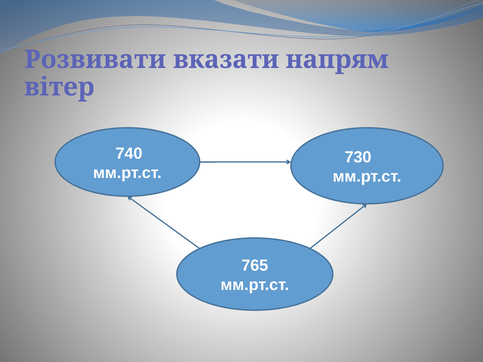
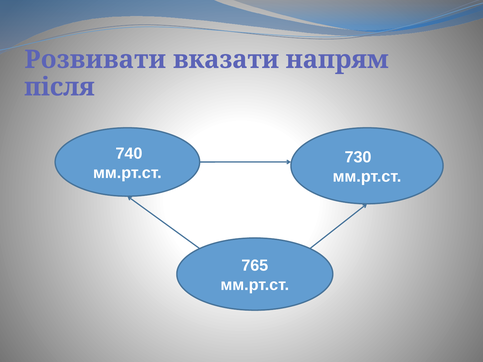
вітер: вітер -> після
